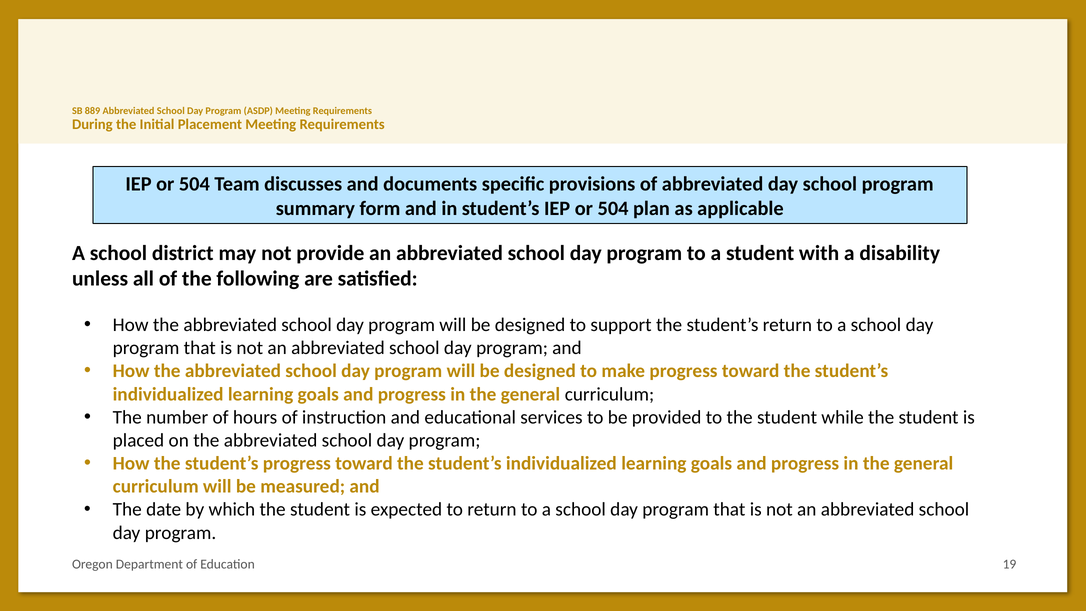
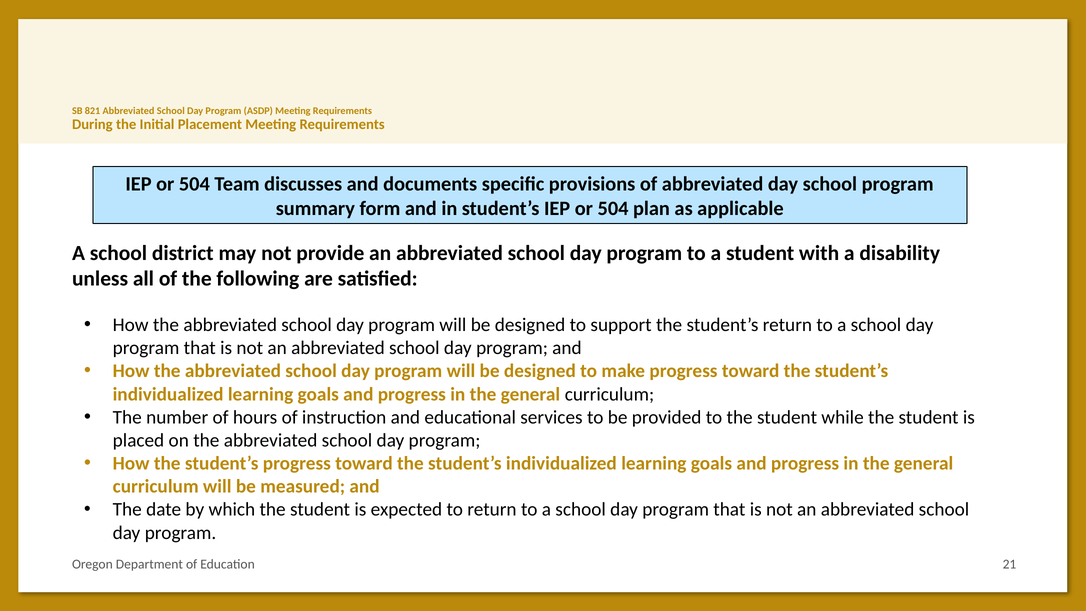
889: 889 -> 821
19: 19 -> 21
